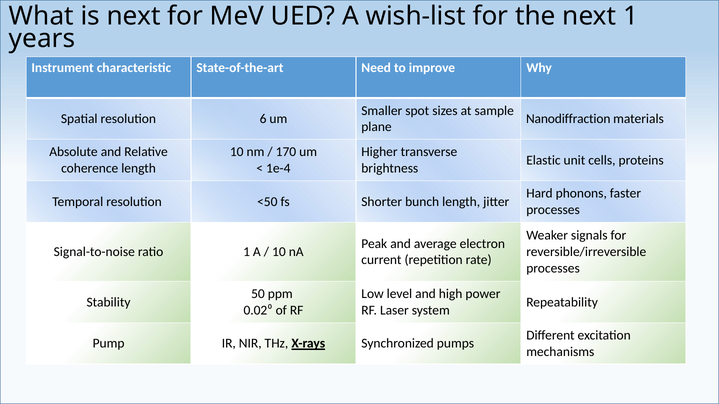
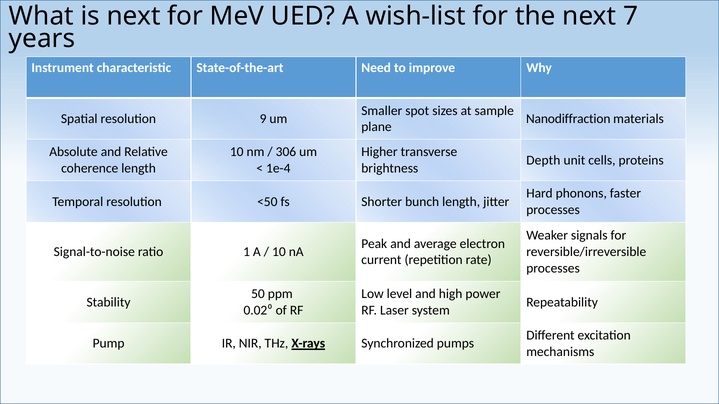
next 1: 1 -> 7
6: 6 -> 9
170: 170 -> 306
Elastic: Elastic -> Depth
